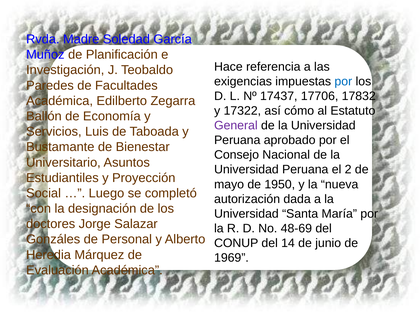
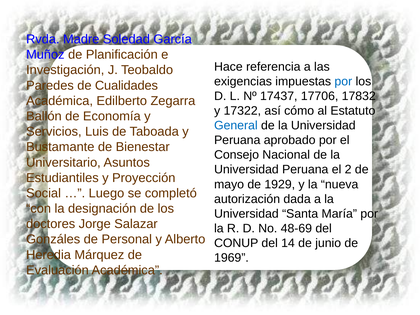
Facultades: Facultades -> Cualidades
General colour: purple -> blue
1950: 1950 -> 1929
